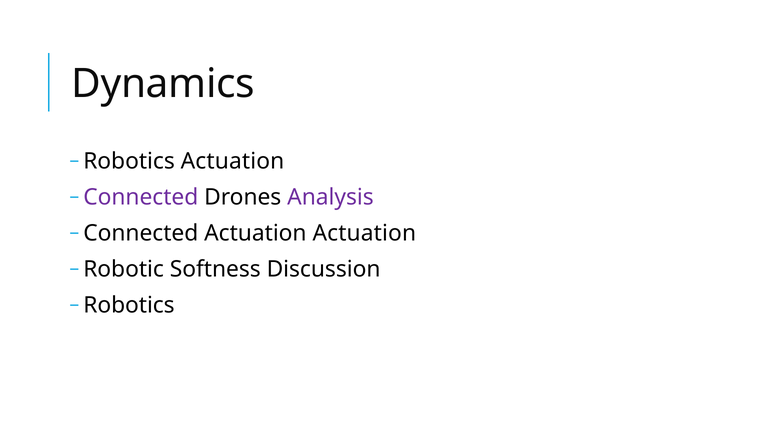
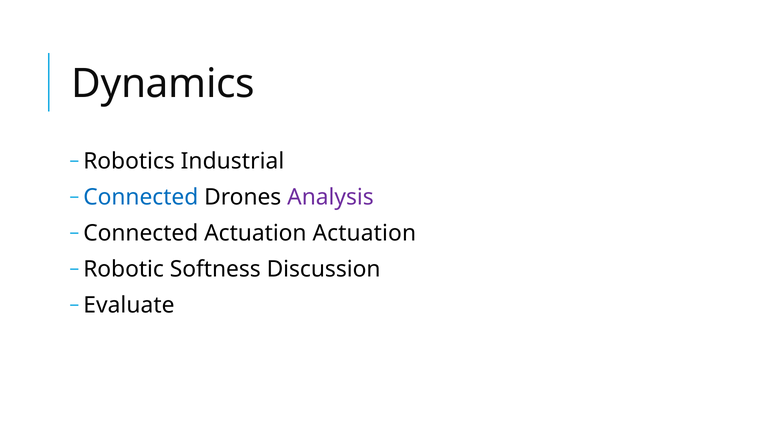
Robotics Actuation: Actuation -> Industrial
Connected at (141, 197) colour: purple -> blue
Robotics at (129, 305): Robotics -> Evaluate
